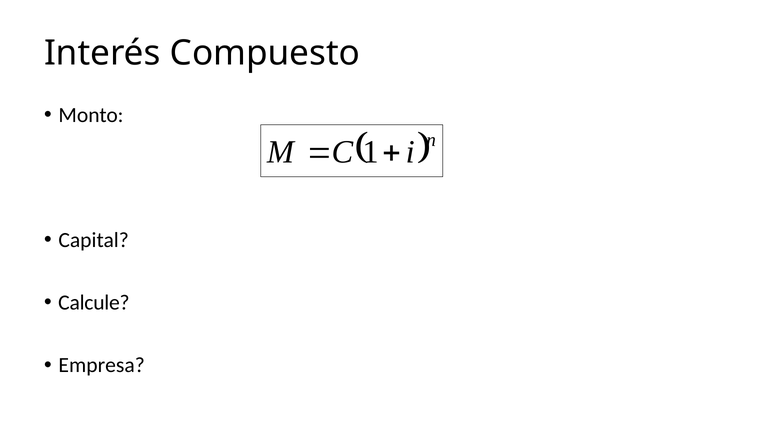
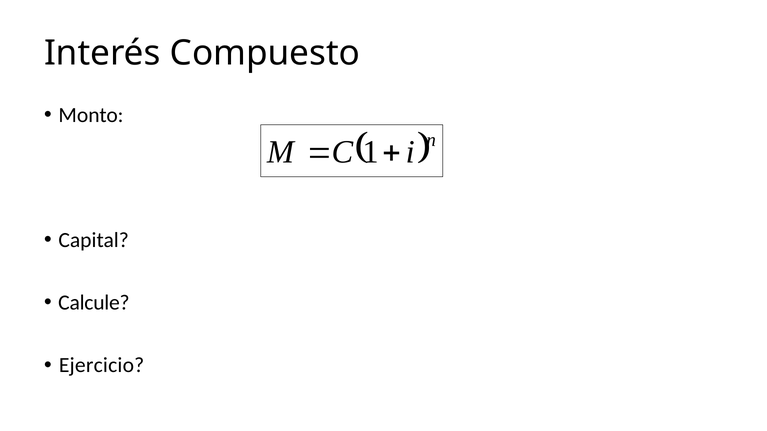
Empresa: Empresa -> Ejercicio
